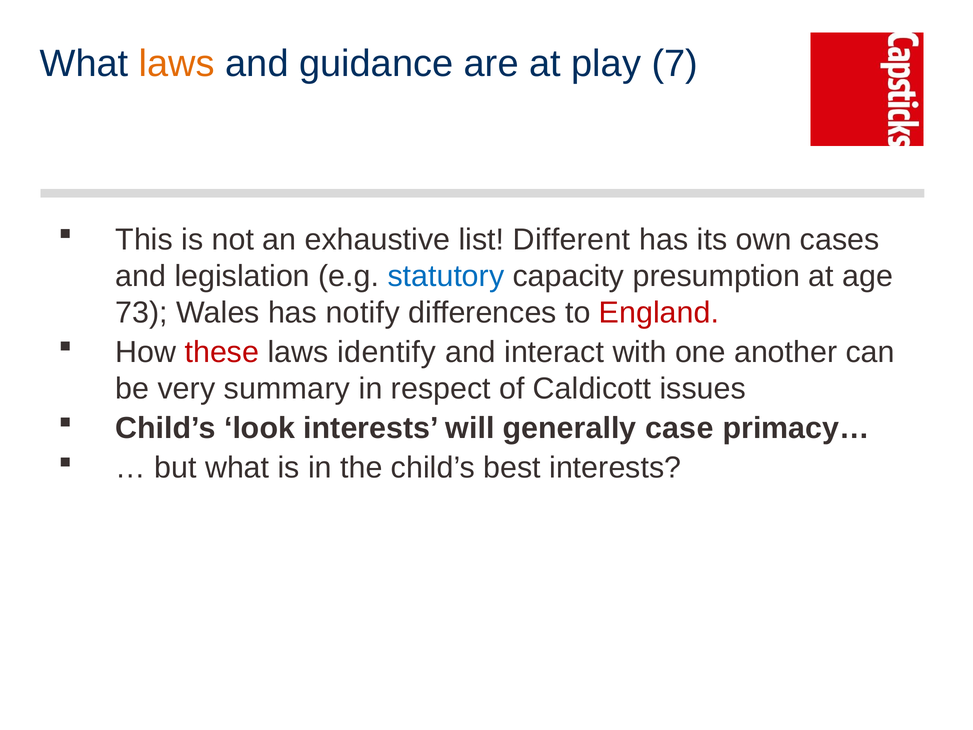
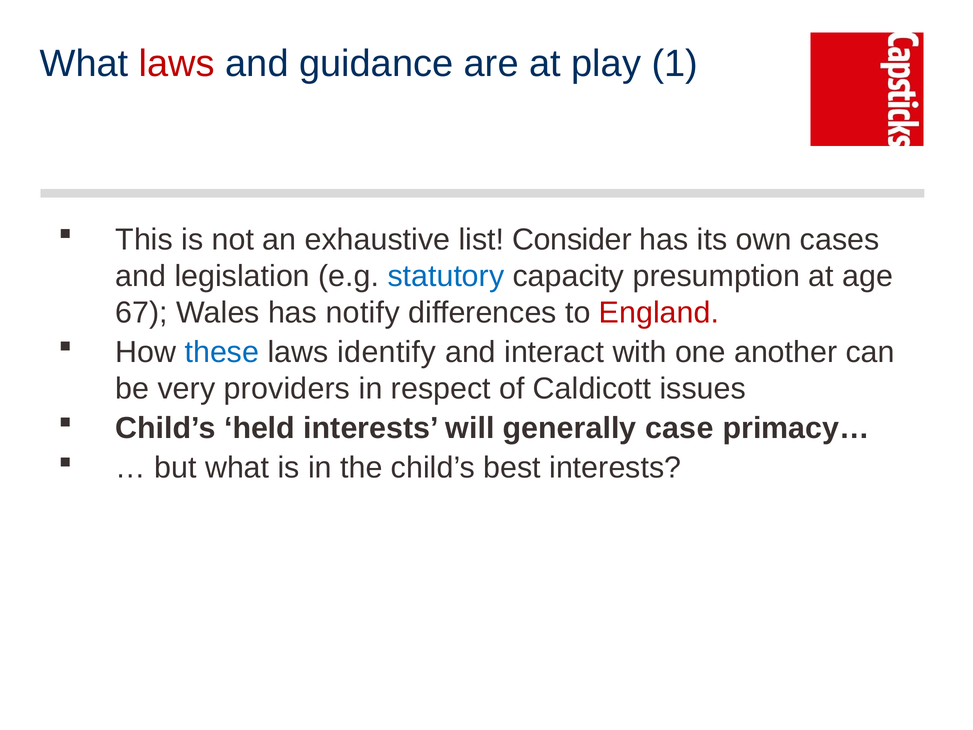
laws at (177, 64) colour: orange -> red
7: 7 -> 1
Different: Different -> Consider
73: 73 -> 67
these colour: red -> blue
summary: summary -> providers
look: look -> held
